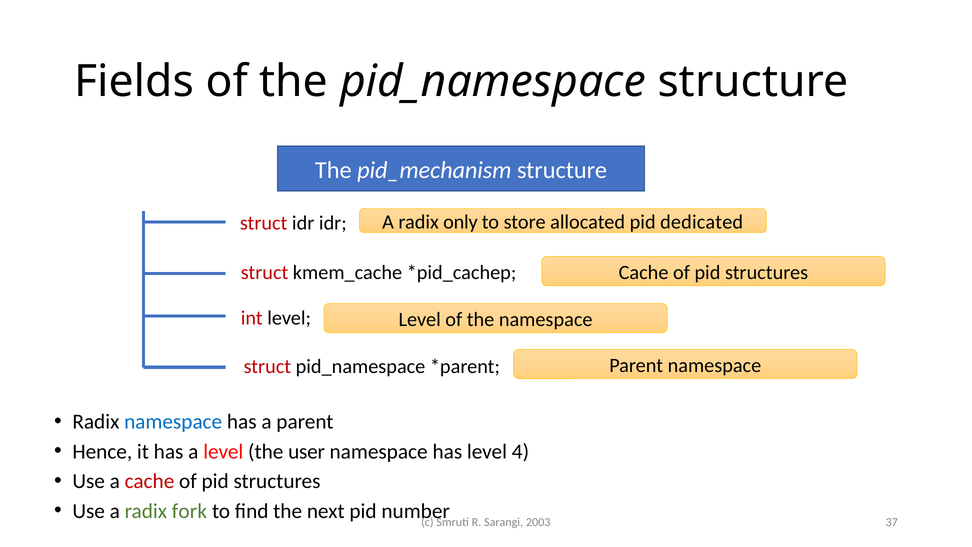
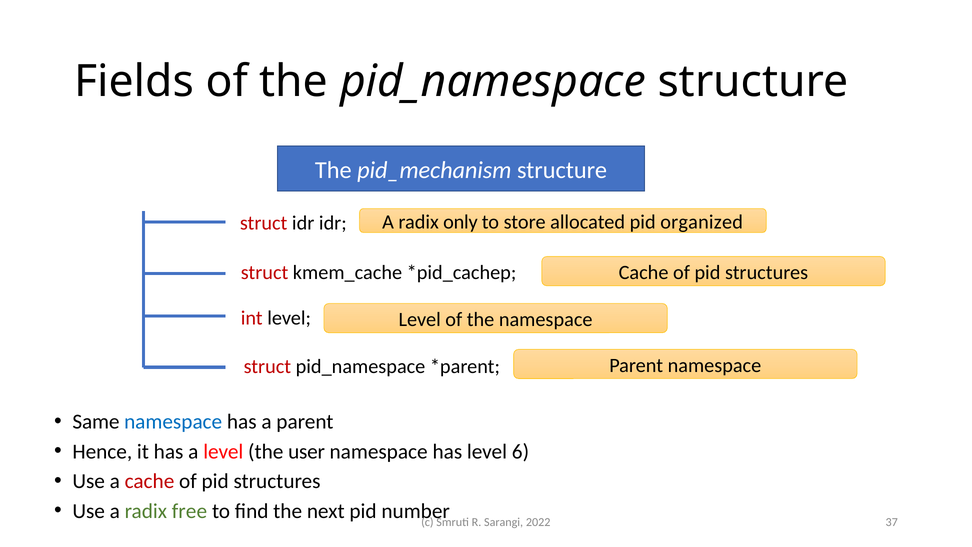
dedicated: dedicated -> organized
Radix at (96, 422): Radix -> Same
4: 4 -> 6
fork: fork -> free
2003: 2003 -> 2022
